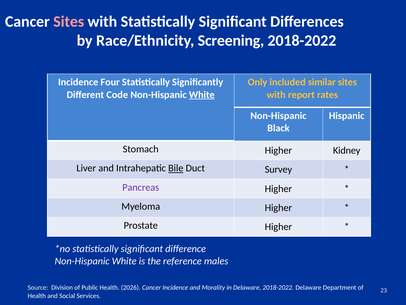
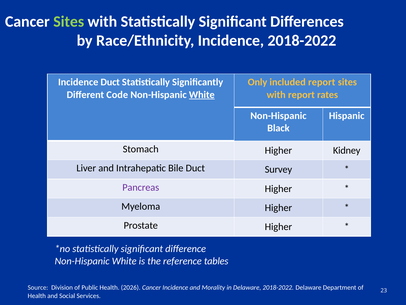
Sites at (69, 22) colour: pink -> light green
Race/Ethnicity Screening: Screening -> Incidence
Incidence Four: Four -> Duct
included similar: similar -> report
Bile underline: present -> none
males: males -> tables
